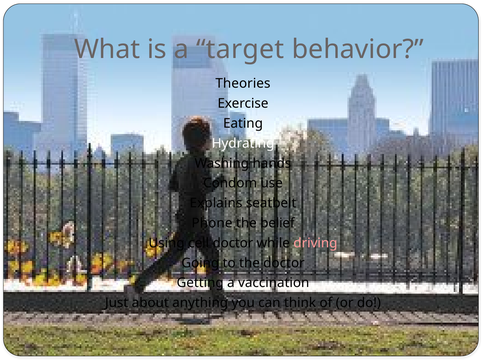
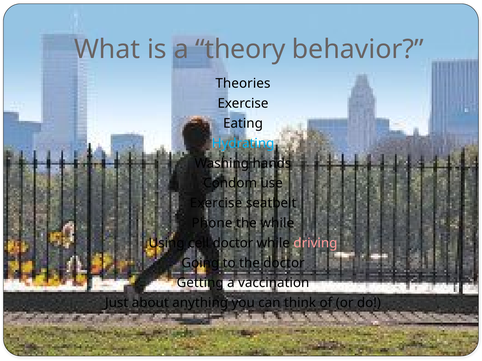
target: target -> theory
Hydrating colour: white -> light blue
Explains at (216, 203): Explains -> Exercise
the belief: belief -> while
